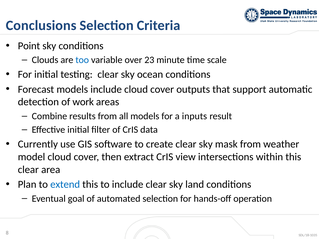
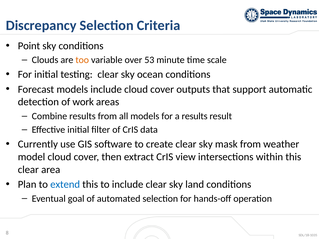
Conclusions: Conclusions -> Discrepancy
too colour: blue -> orange
23: 23 -> 53
a inputs: inputs -> results
